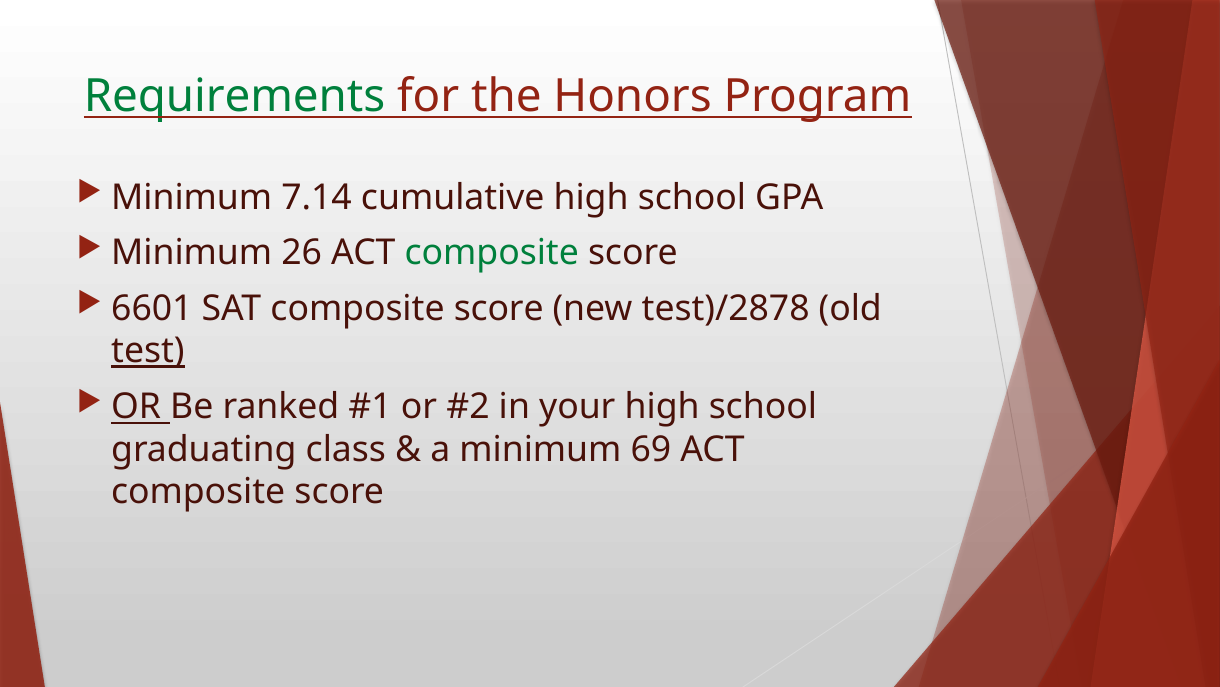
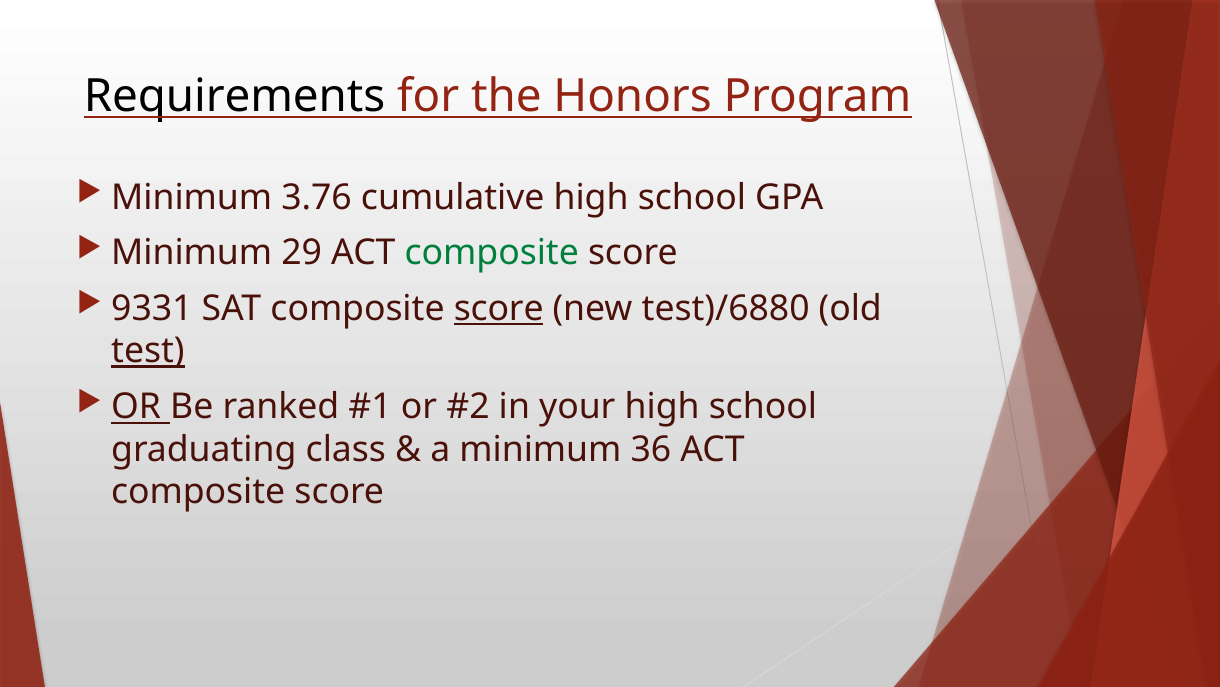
Requirements colour: green -> black
7.14: 7.14 -> 3.76
26: 26 -> 29
6601: 6601 -> 9331
score at (499, 308) underline: none -> present
test)/2878: test)/2878 -> test)/6880
69: 69 -> 36
